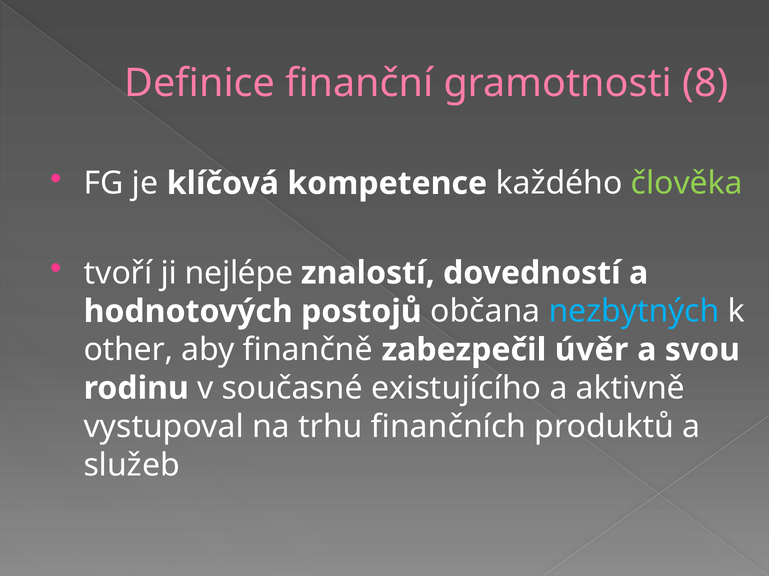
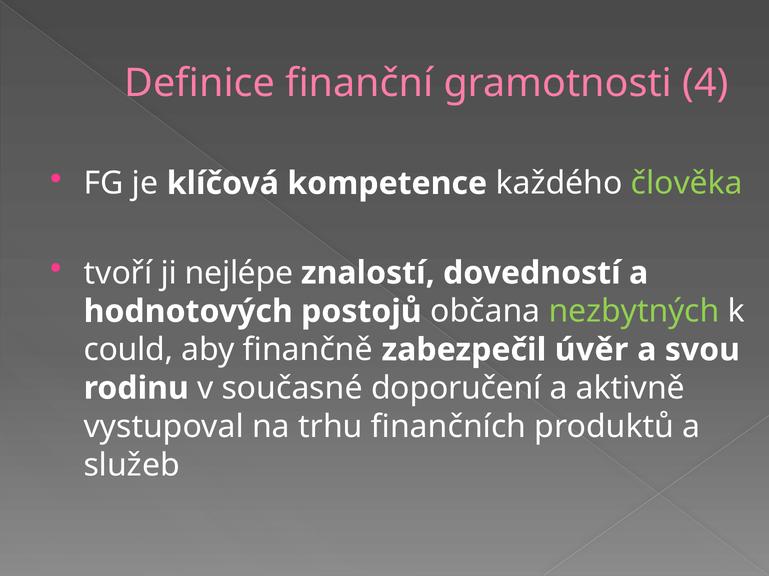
8: 8 -> 4
nezbytných colour: light blue -> light green
other: other -> could
existujícího: existujícího -> doporučení
